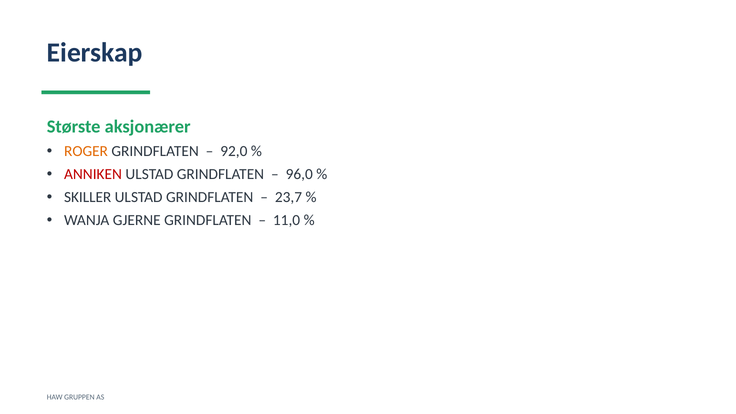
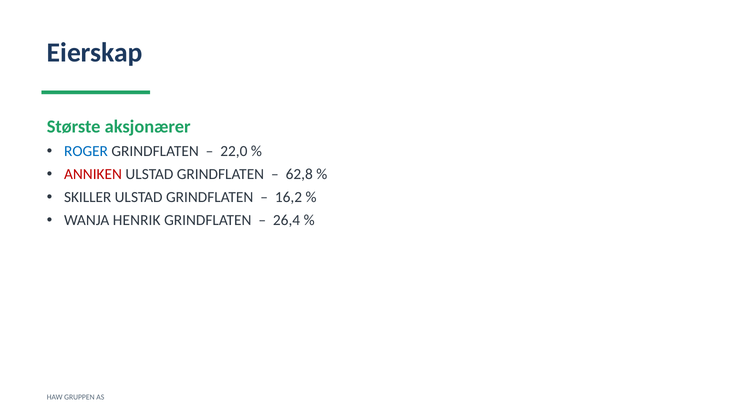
ROGER colour: orange -> blue
92,0: 92,0 -> 22,0
96,0: 96,0 -> 62,8
23,7: 23,7 -> 16,2
GJERNE: GJERNE -> HENRIK
11,0: 11,0 -> 26,4
